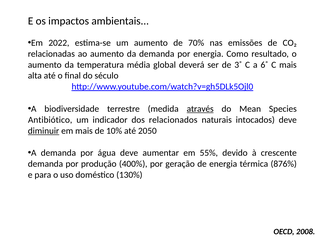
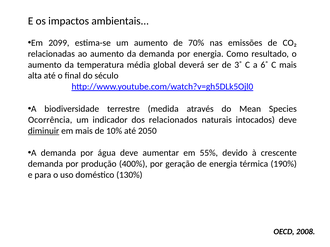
2022: 2022 -> 2099
através underline: present -> none
Antibiótico: Antibiótico -> Ocorrência
876%: 876% -> 190%
